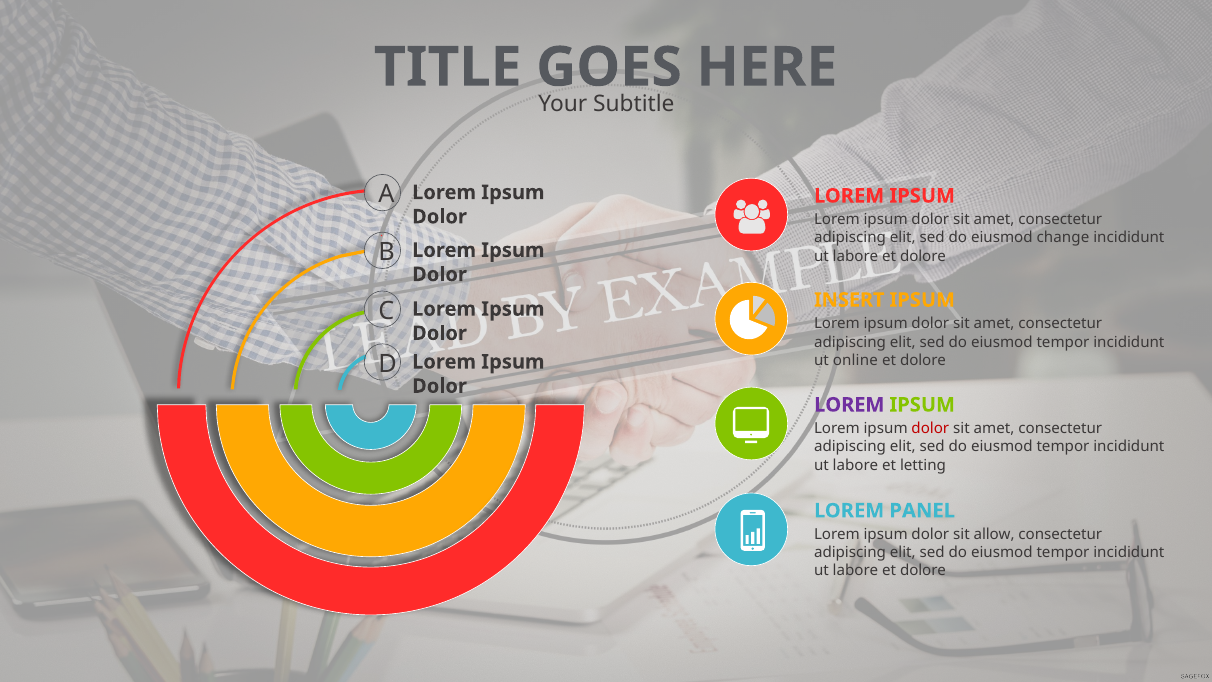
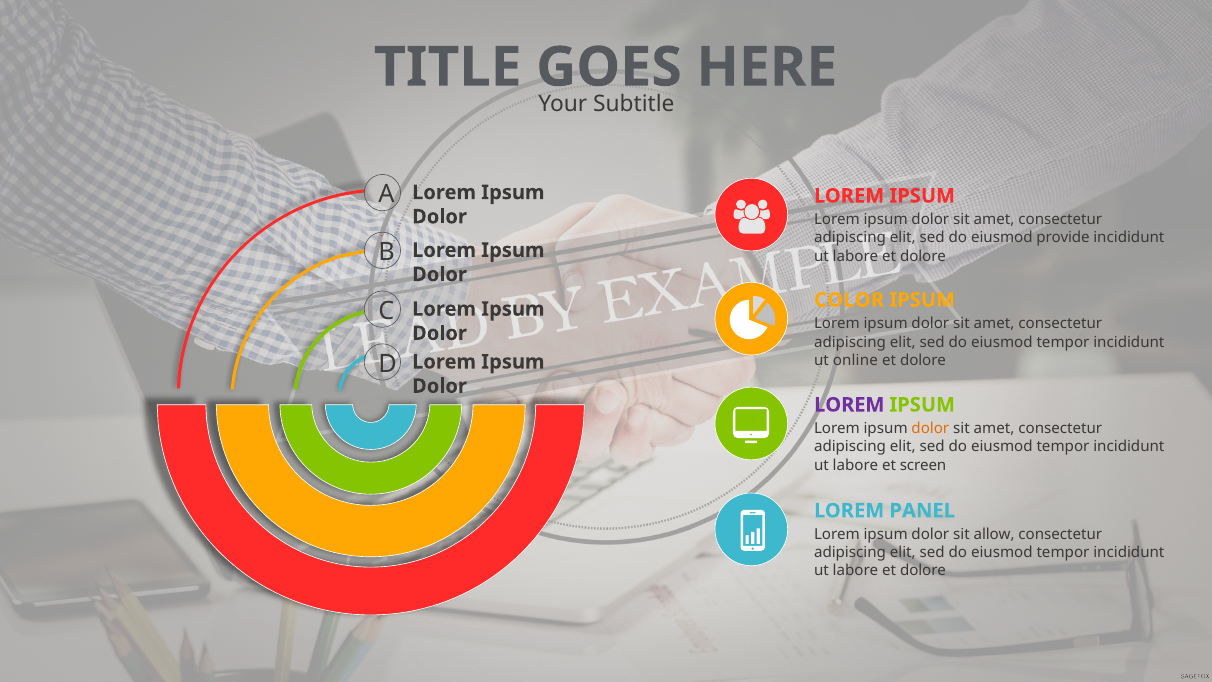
change: change -> provide
INSERT: INSERT -> COLOR
dolor at (930, 429) colour: red -> orange
letting: letting -> screen
